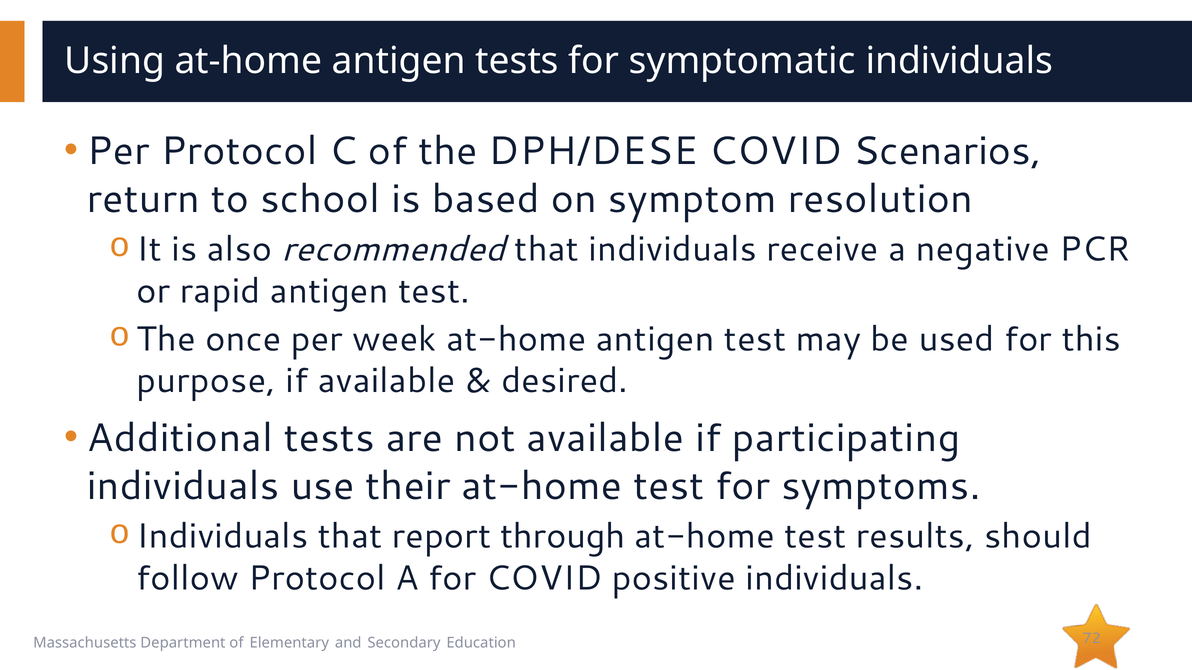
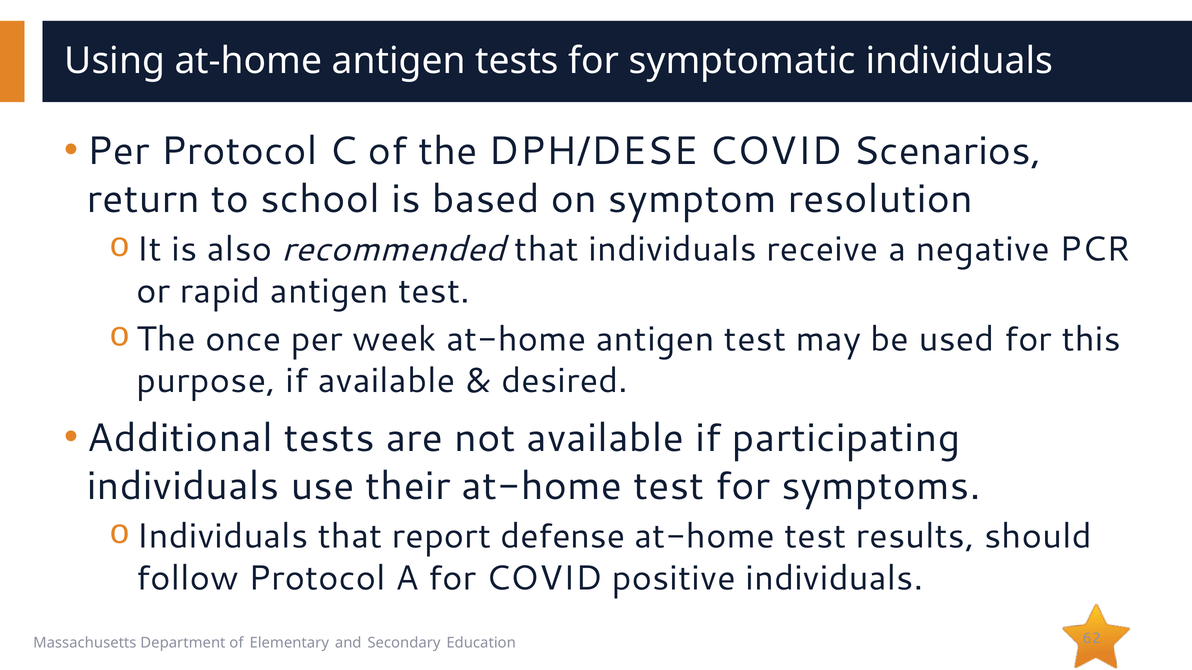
through: through -> defense
72: 72 -> 62
